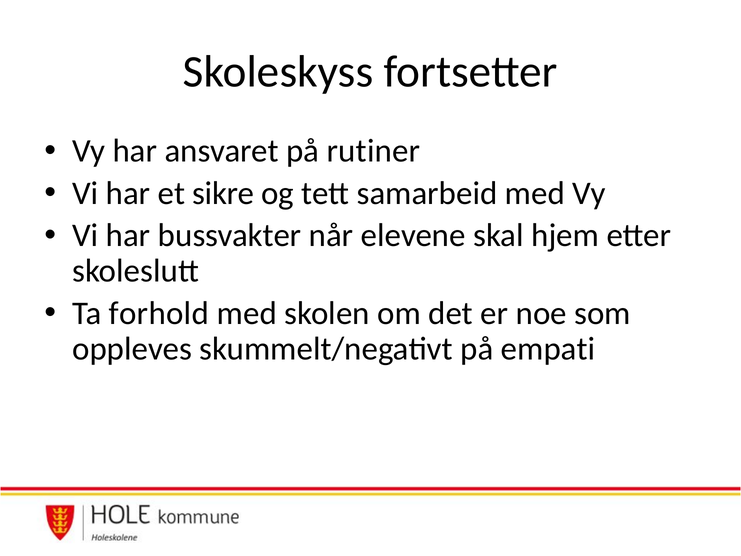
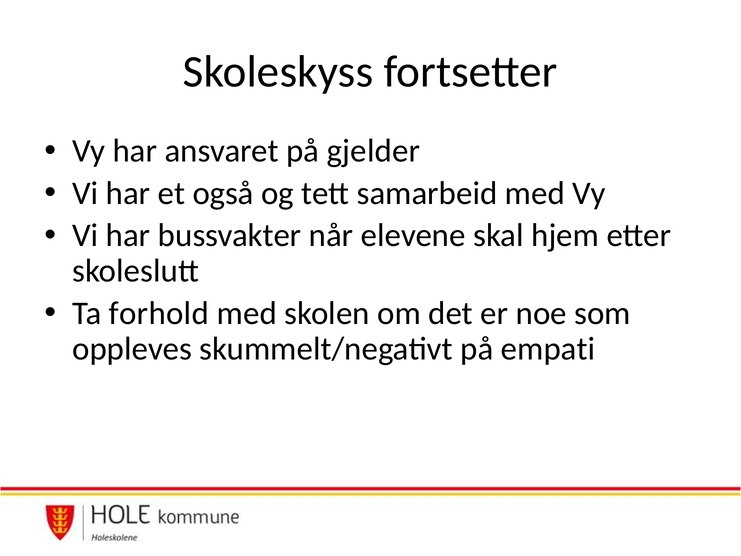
rutiner: rutiner -> gjelder
sikre: sikre -> også
